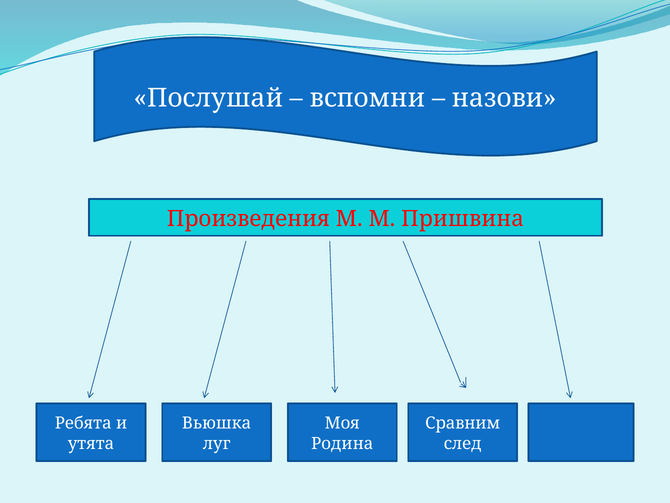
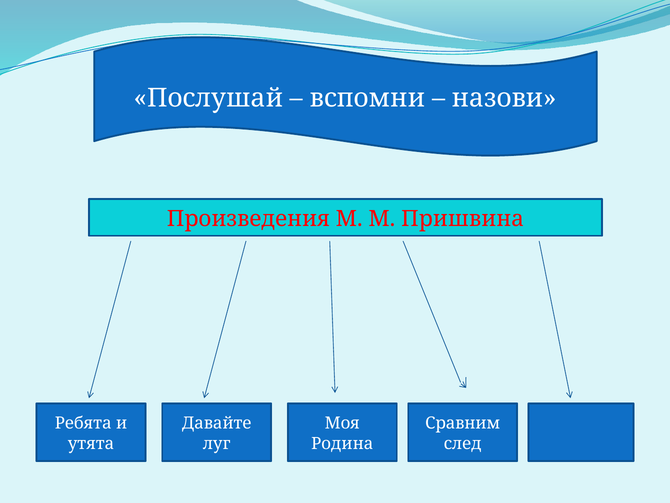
Вьюшка: Вьюшка -> Давайте
